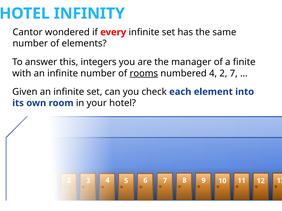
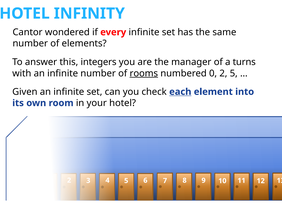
finite: finite -> turns
numbered 4: 4 -> 0
2 7: 7 -> 5
each underline: none -> present
